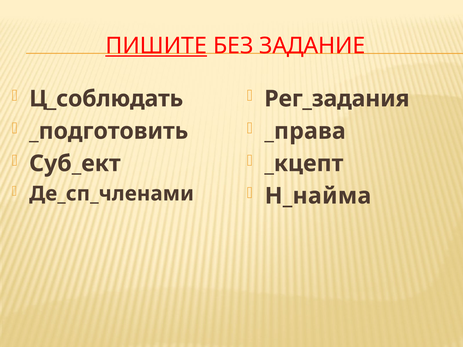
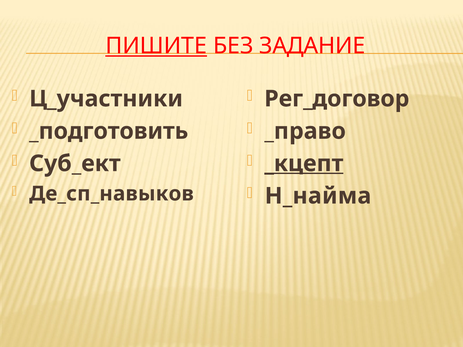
Ц_соблюдать: Ц_соблюдать -> Ц_участники
Рег_задания: Рег_задания -> Рег_договор
_права: _права -> _право
_кцепт underline: none -> present
Де_сп_членами: Де_сп_членами -> Де_сп_навыков
